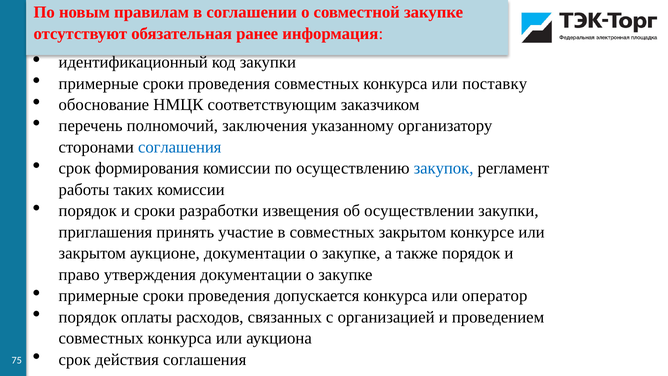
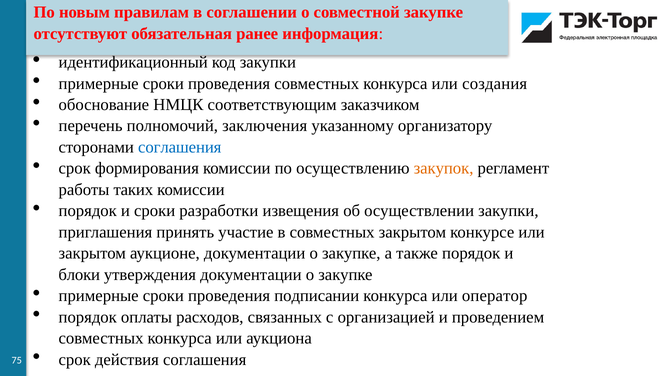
поставку: поставку -> создания
закупок colour: blue -> orange
право: право -> блоки
допускается: допускается -> подписании
